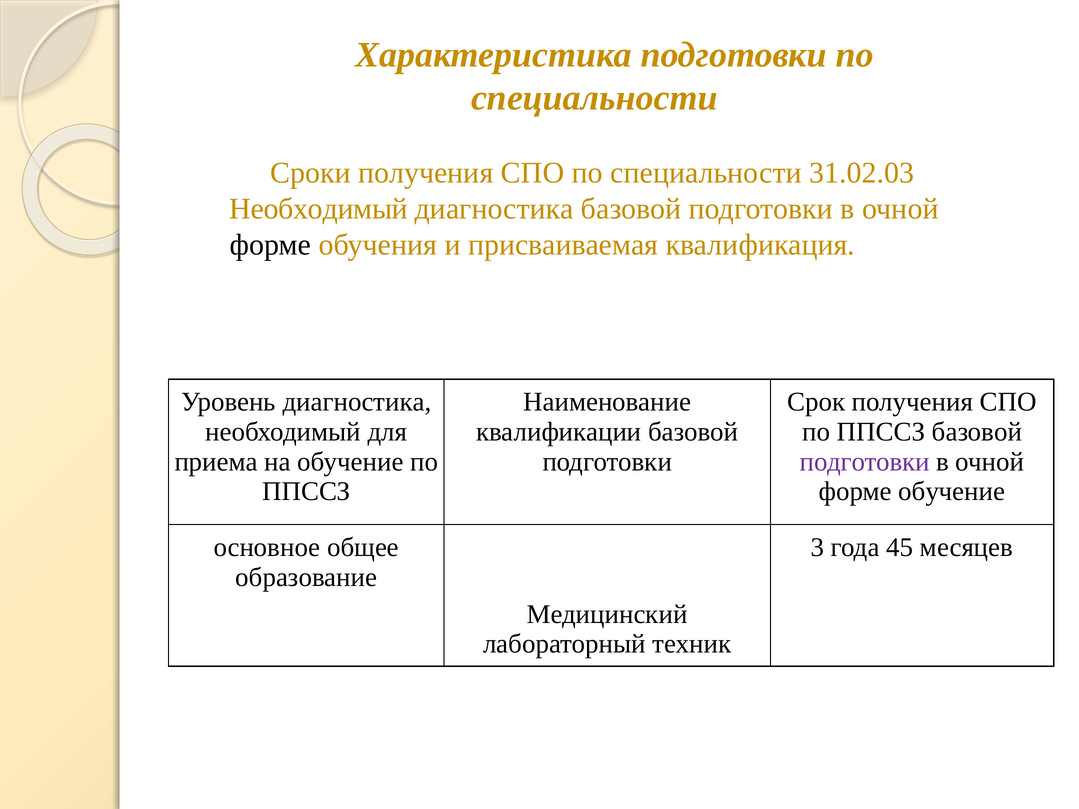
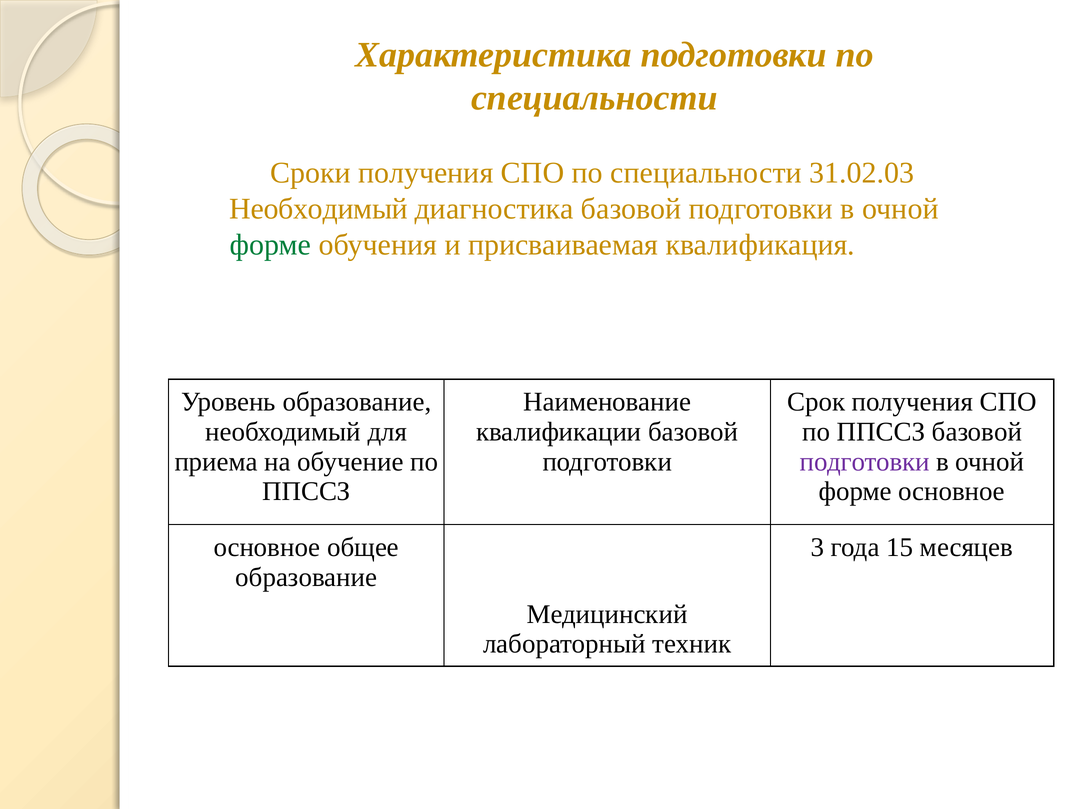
форме at (270, 245) colour: black -> green
Уровень диагностика: диагностика -> образование
форме обучение: обучение -> основное
45: 45 -> 15
